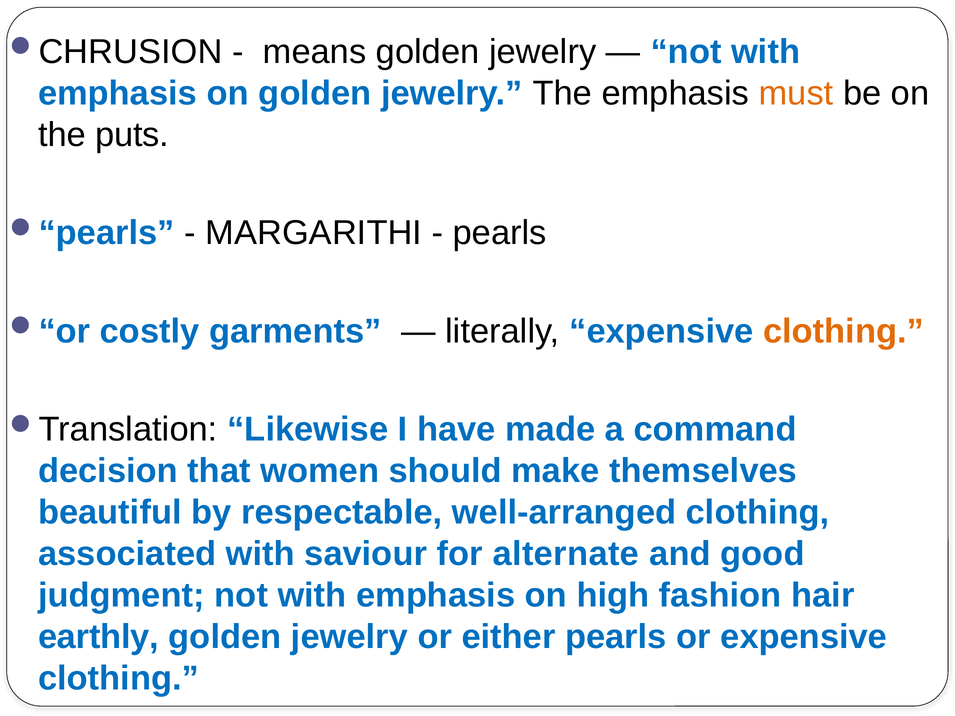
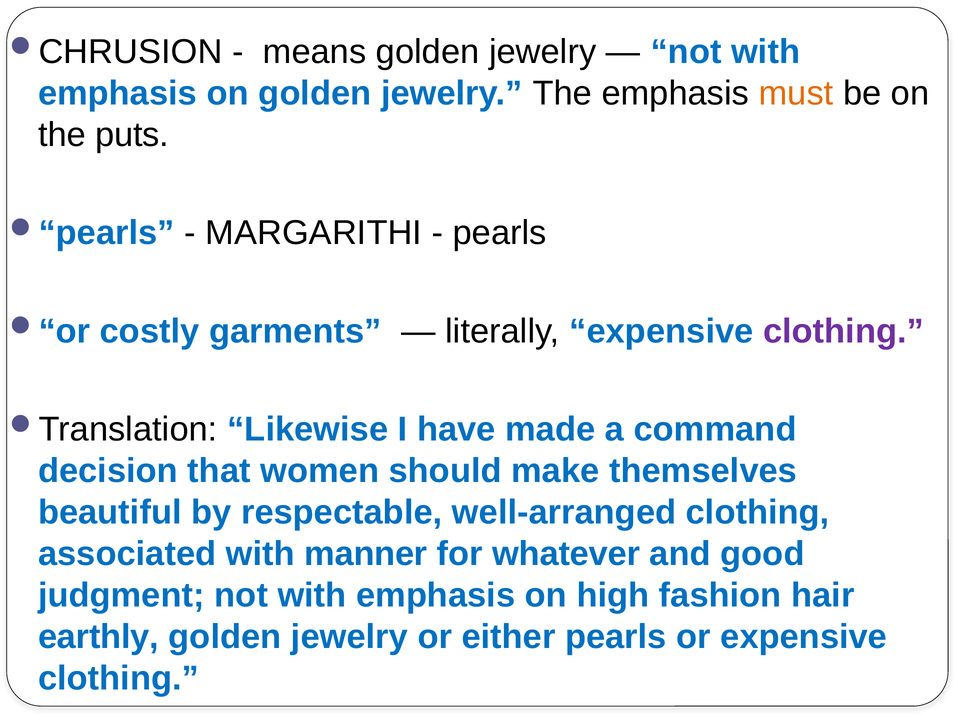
clothing at (843, 331) colour: orange -> purple
saviour: saviour -> manner
alternate: alternate -> whatever
